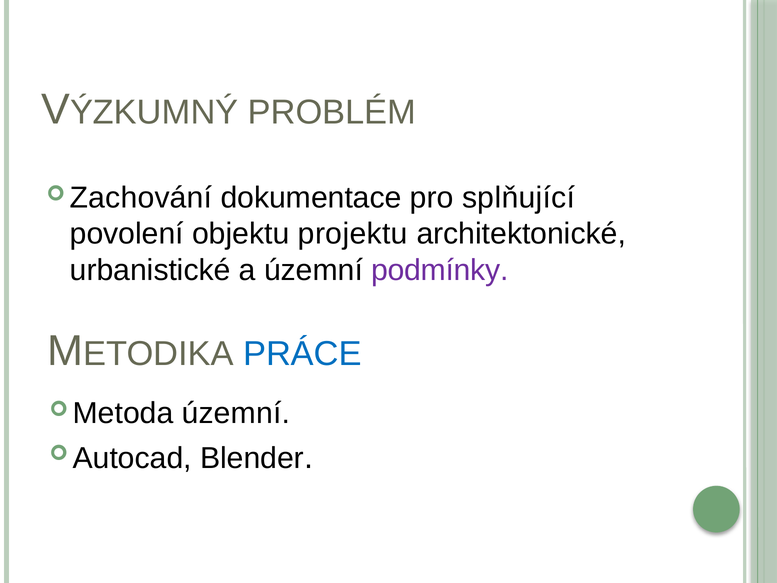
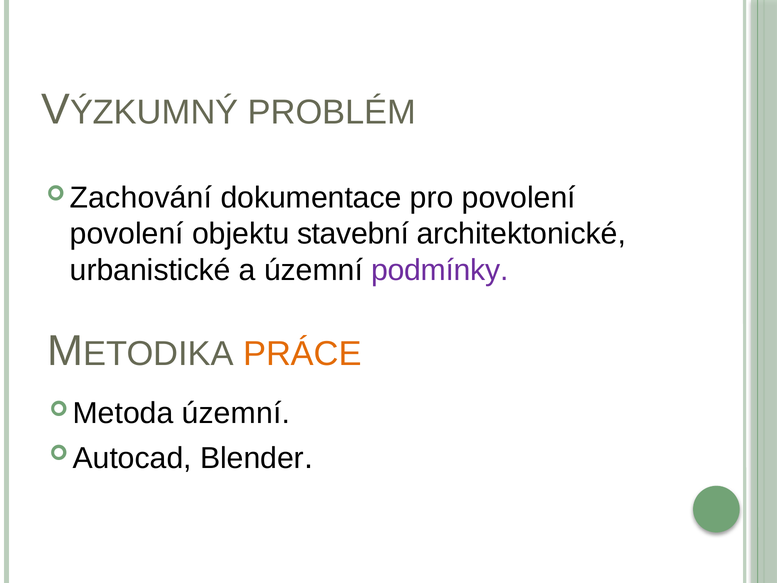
pro splňující: splňující -> povolení
projektu: projektu -> stavební
PRÁCE colour: blue -> orange
